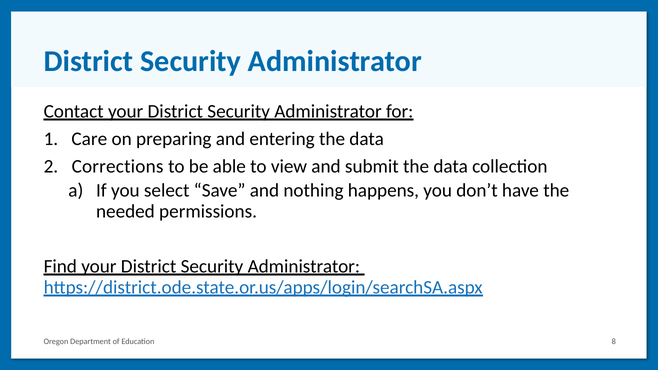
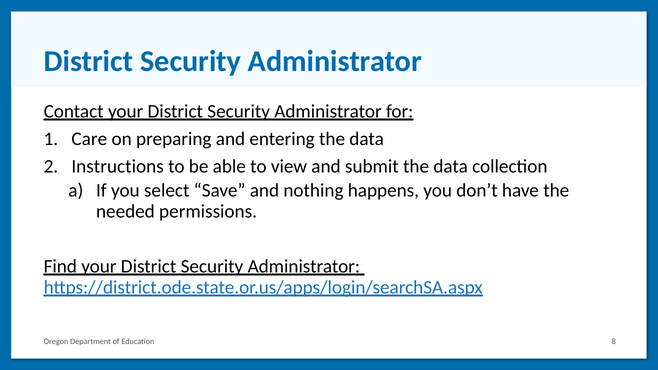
Corrections: Corrections -> Instructions
